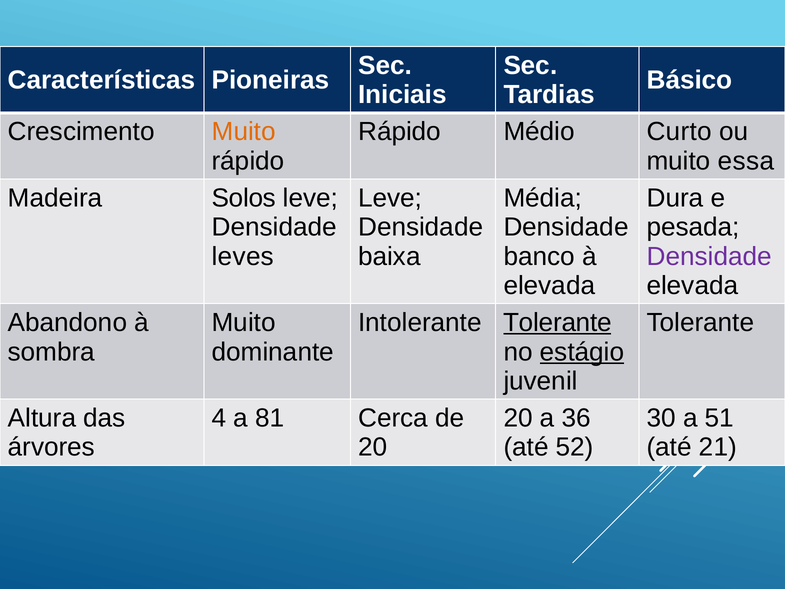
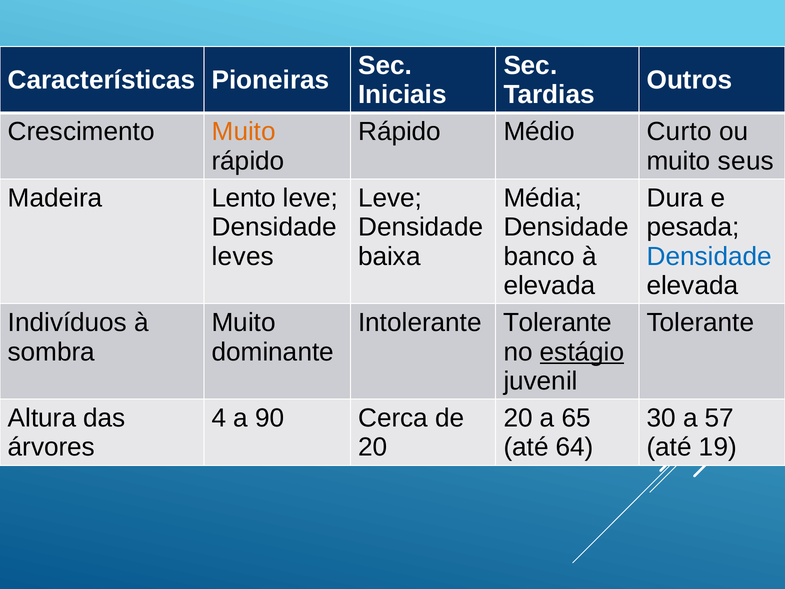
Básico: Básico -> Outros
essa: essa -> seus
Solos: Solos -> Lento
Densidade at (709, 256) colour: purple -> blue
Abandono: Abandono -> Indivíduos
Tolerante at (557, 323) underline: present -> none
81: 81 -> 90
36: 36 -> 65
51: 51 -> 57
52: 52 -> 64
21: 21 -> 19
